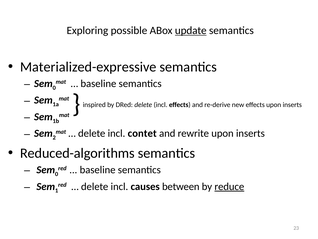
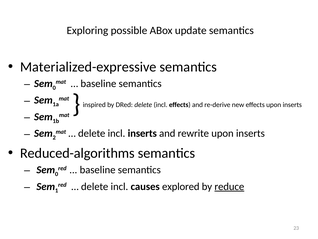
update underline: present -> none
incl contet: contet -> inserts
between: between -> explored
